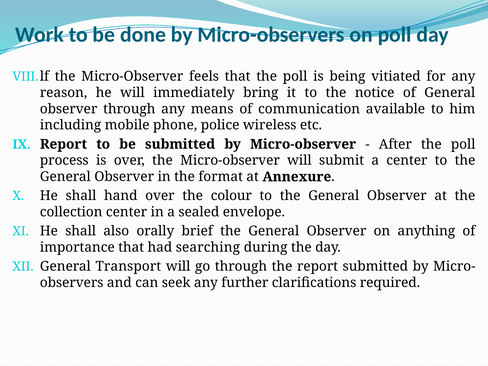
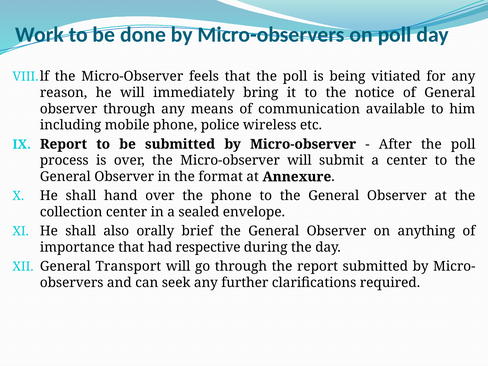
the colour: colour -> phone
searching: searching -> respective
